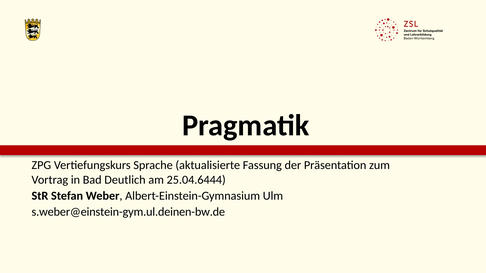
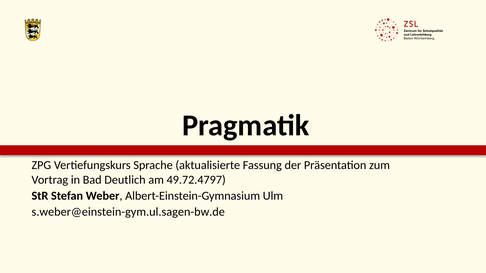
25.04.6444: 25.04.6444 -> 49.72.4797
s.weber@einstein-gym.ul.deinen-bw.de: s.weber@einstein-gym.ul.deinen-bw.de -> s.weber@einstein-gym.ul.sagen-bw.de
